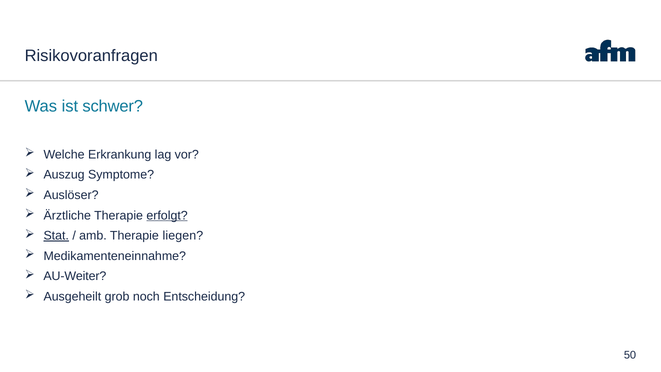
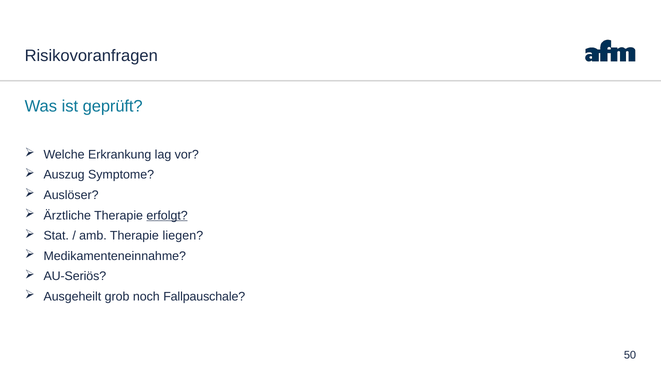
schwer: schwer -> geprüft
Stat underline: present -> none
AU-Weiter: AU-Weiter -> AU-Seriös
Entscheidung: Entscheidung -> Fallpauschale
